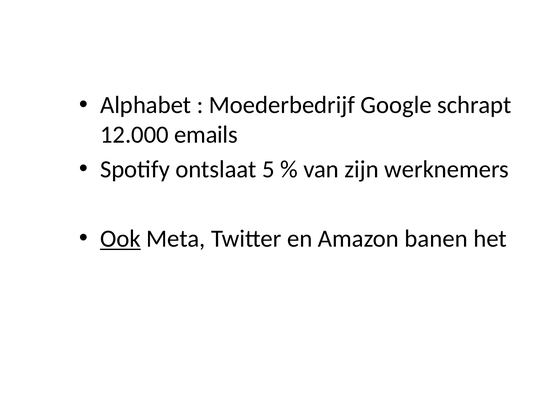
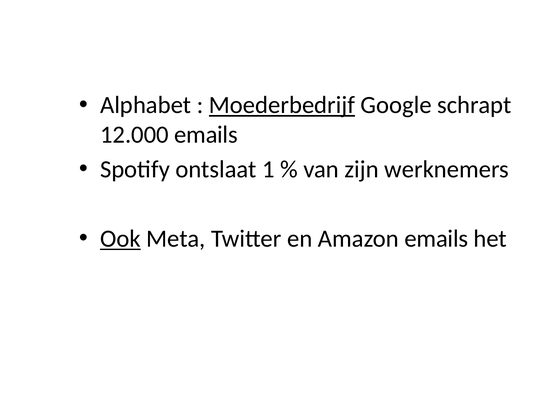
Moederbedrijf underline: none -> present
5: 5 -> 1
Amazon banen: banen -> emails
